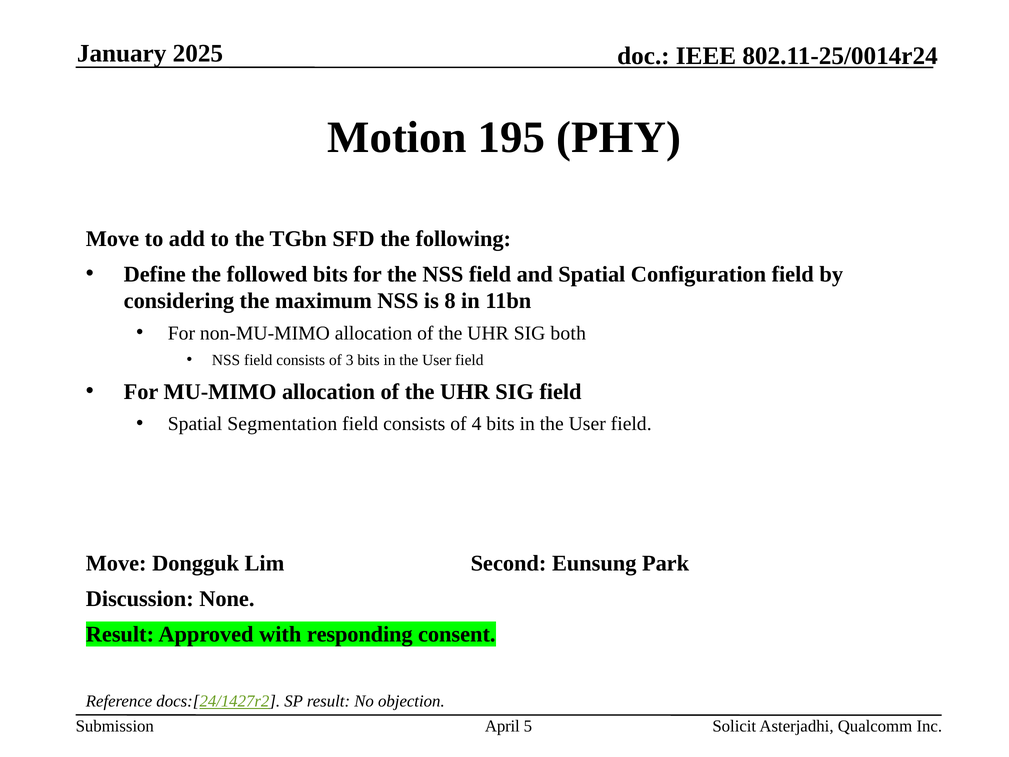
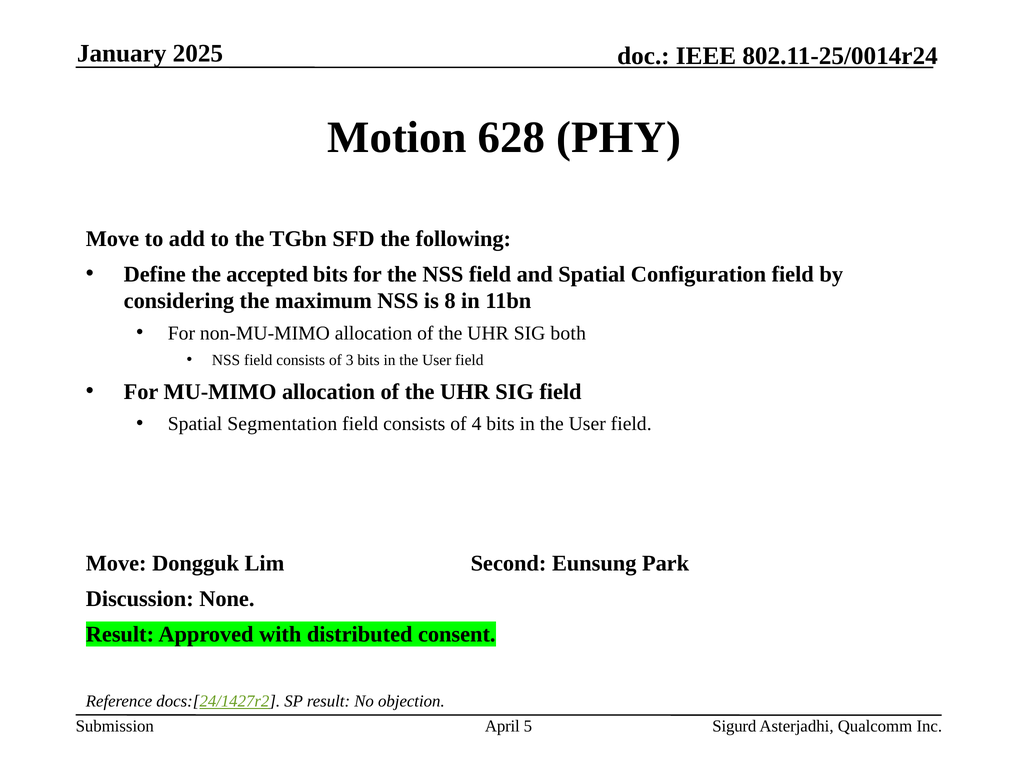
195: 195 -> 628
followed: followed -> accepted
responding: responding -> distributed
Solicit: Solicit -> Sigurd
